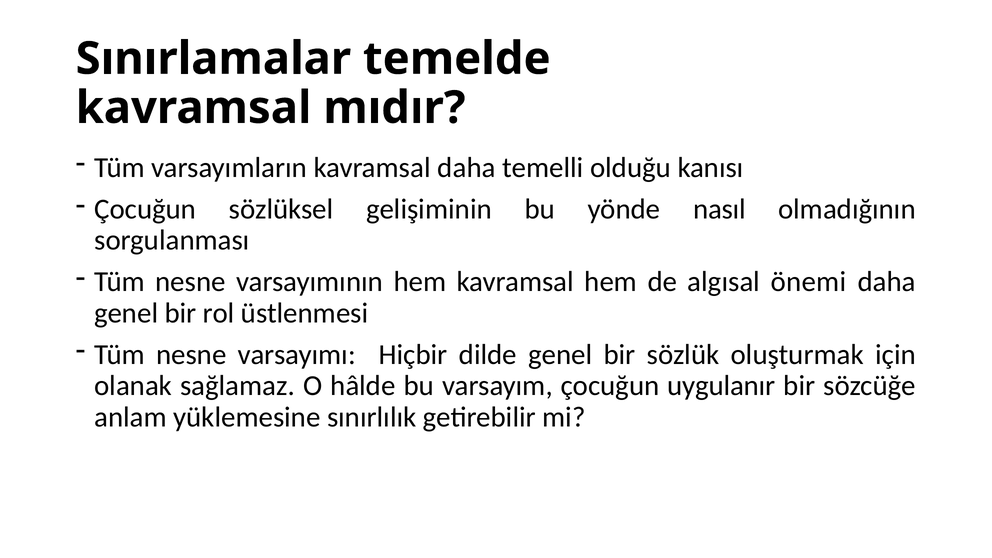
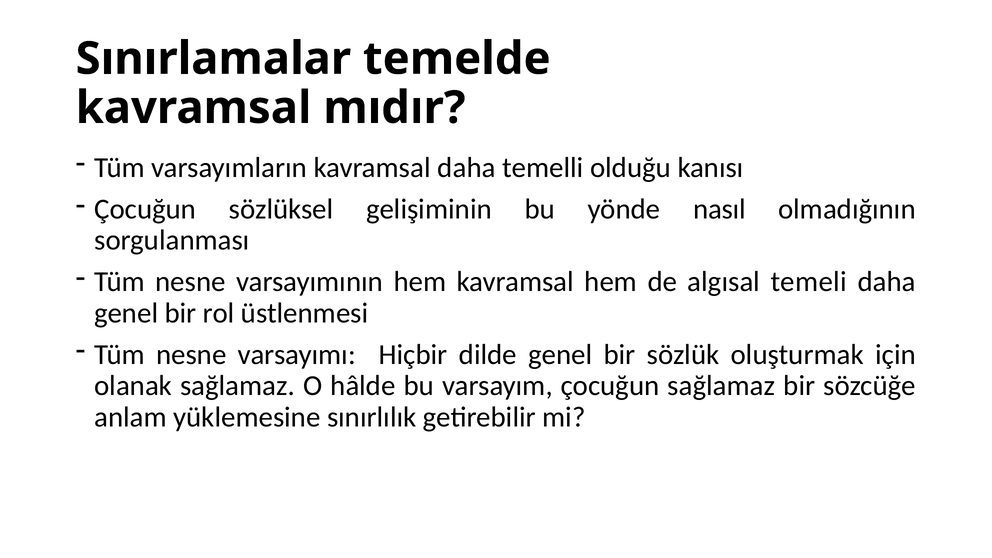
önemi: önemi -> temeli
çocuğun uygulanır: uygulanır -> sağlamaz
